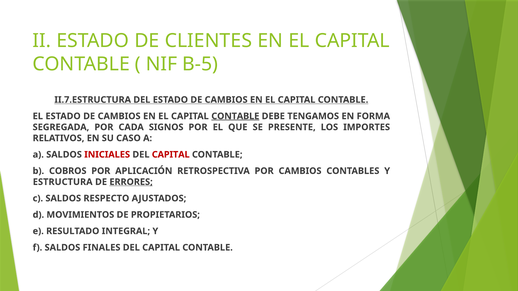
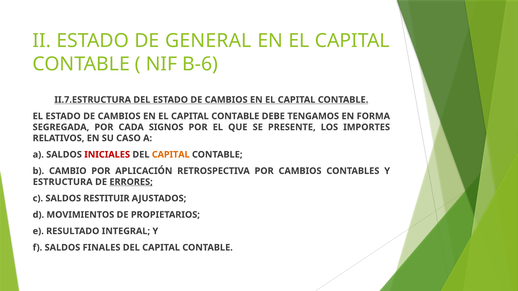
CLIENTES: CLIENTES -> GENERAL
B-5: B-5 -> B-6
CONTABLE at (235, 116) underline: present -> none
CAPITAL at (171, 155) colour: red -> orange
COBROS: COBROS -> CAMBIO
RESPECTO: RESPECTO -> RESTITUIR
